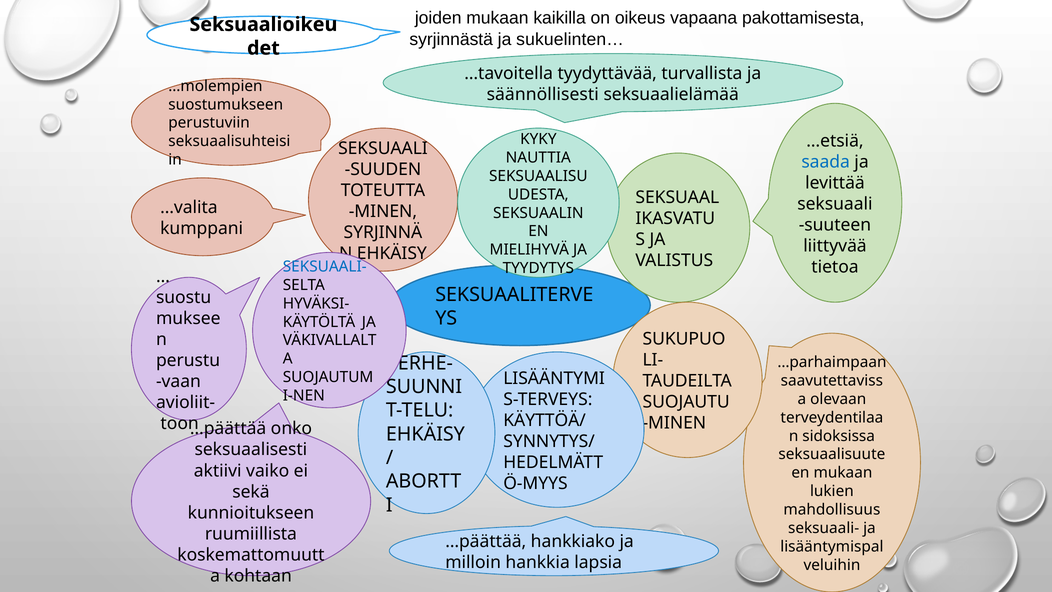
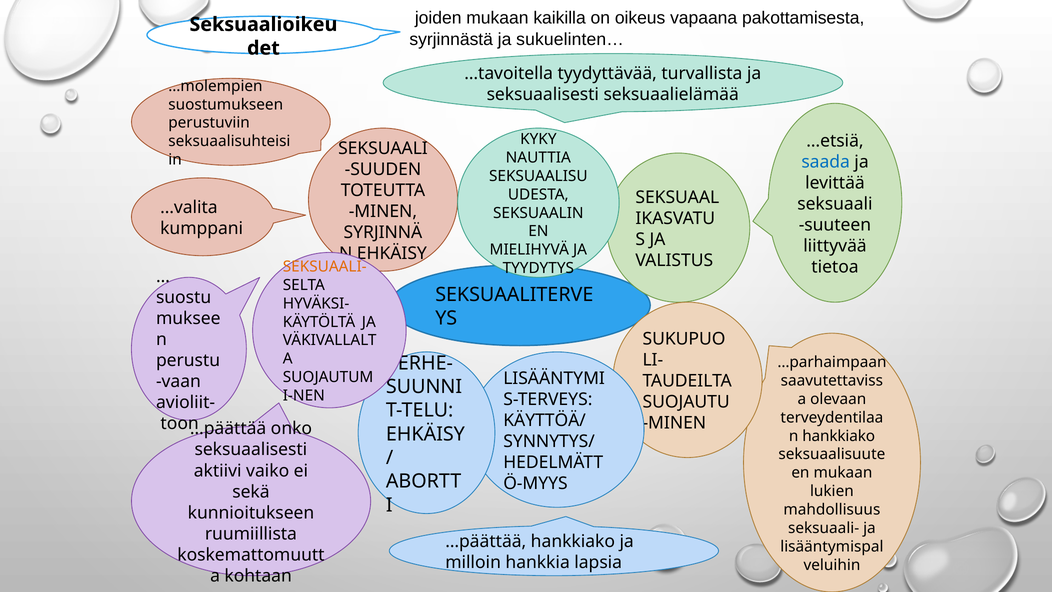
säännöllisesti at (543, 94): säännöllisesti -> seksuaalisesti
SEKSUAALI- at (325, 267) colour: blue -> orange
sidoksissa at (839, 436): sidoksissa -> hankkiako
